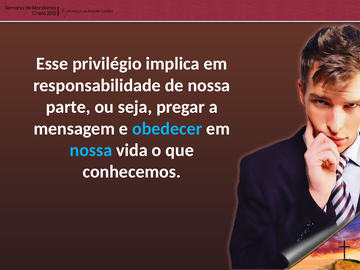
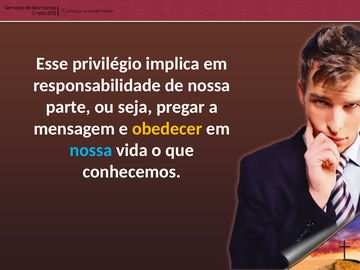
obedecer colour: light blue -> yellow
